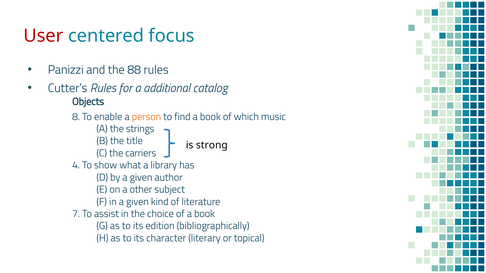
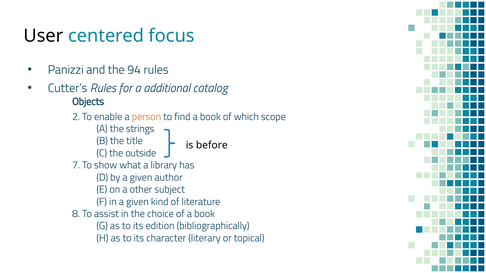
User colour: red -> black
88: 88 -> 94
8: 8 -> 2
music: music -> scope
strong: strong -> before
carriers: carriers -> outside
4: 4 -> 7
7: 7 -> 8
